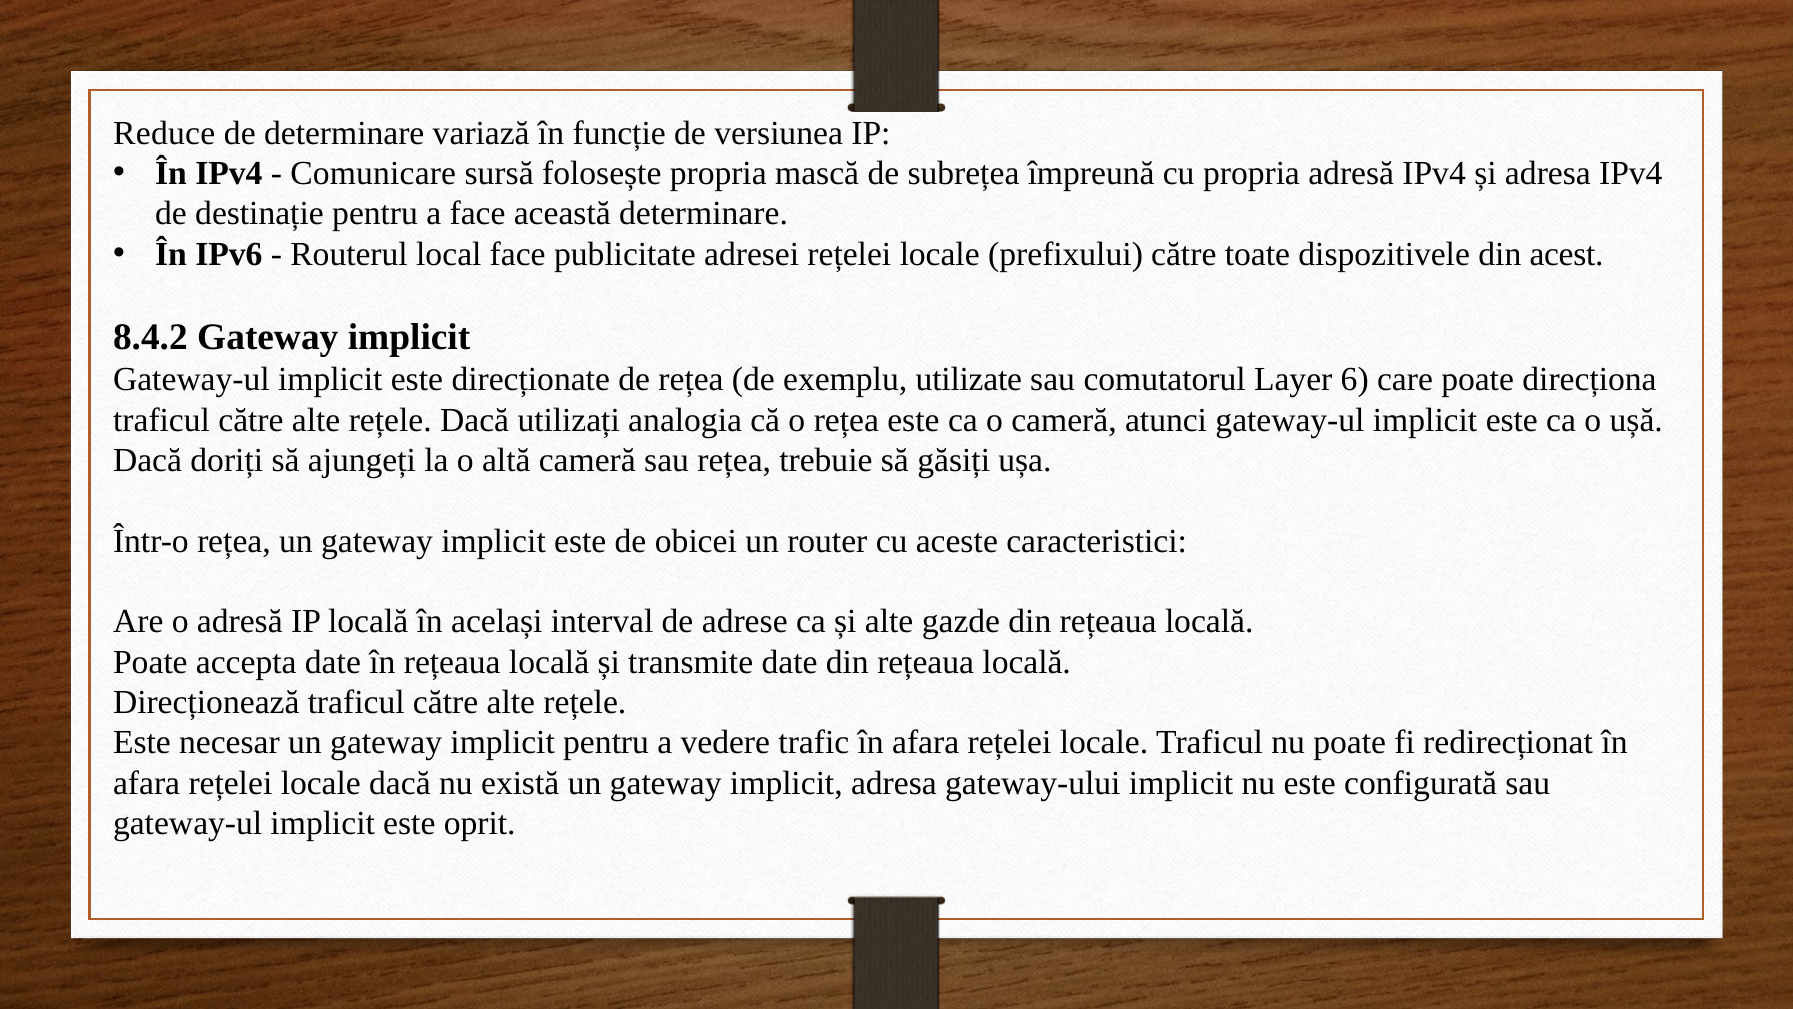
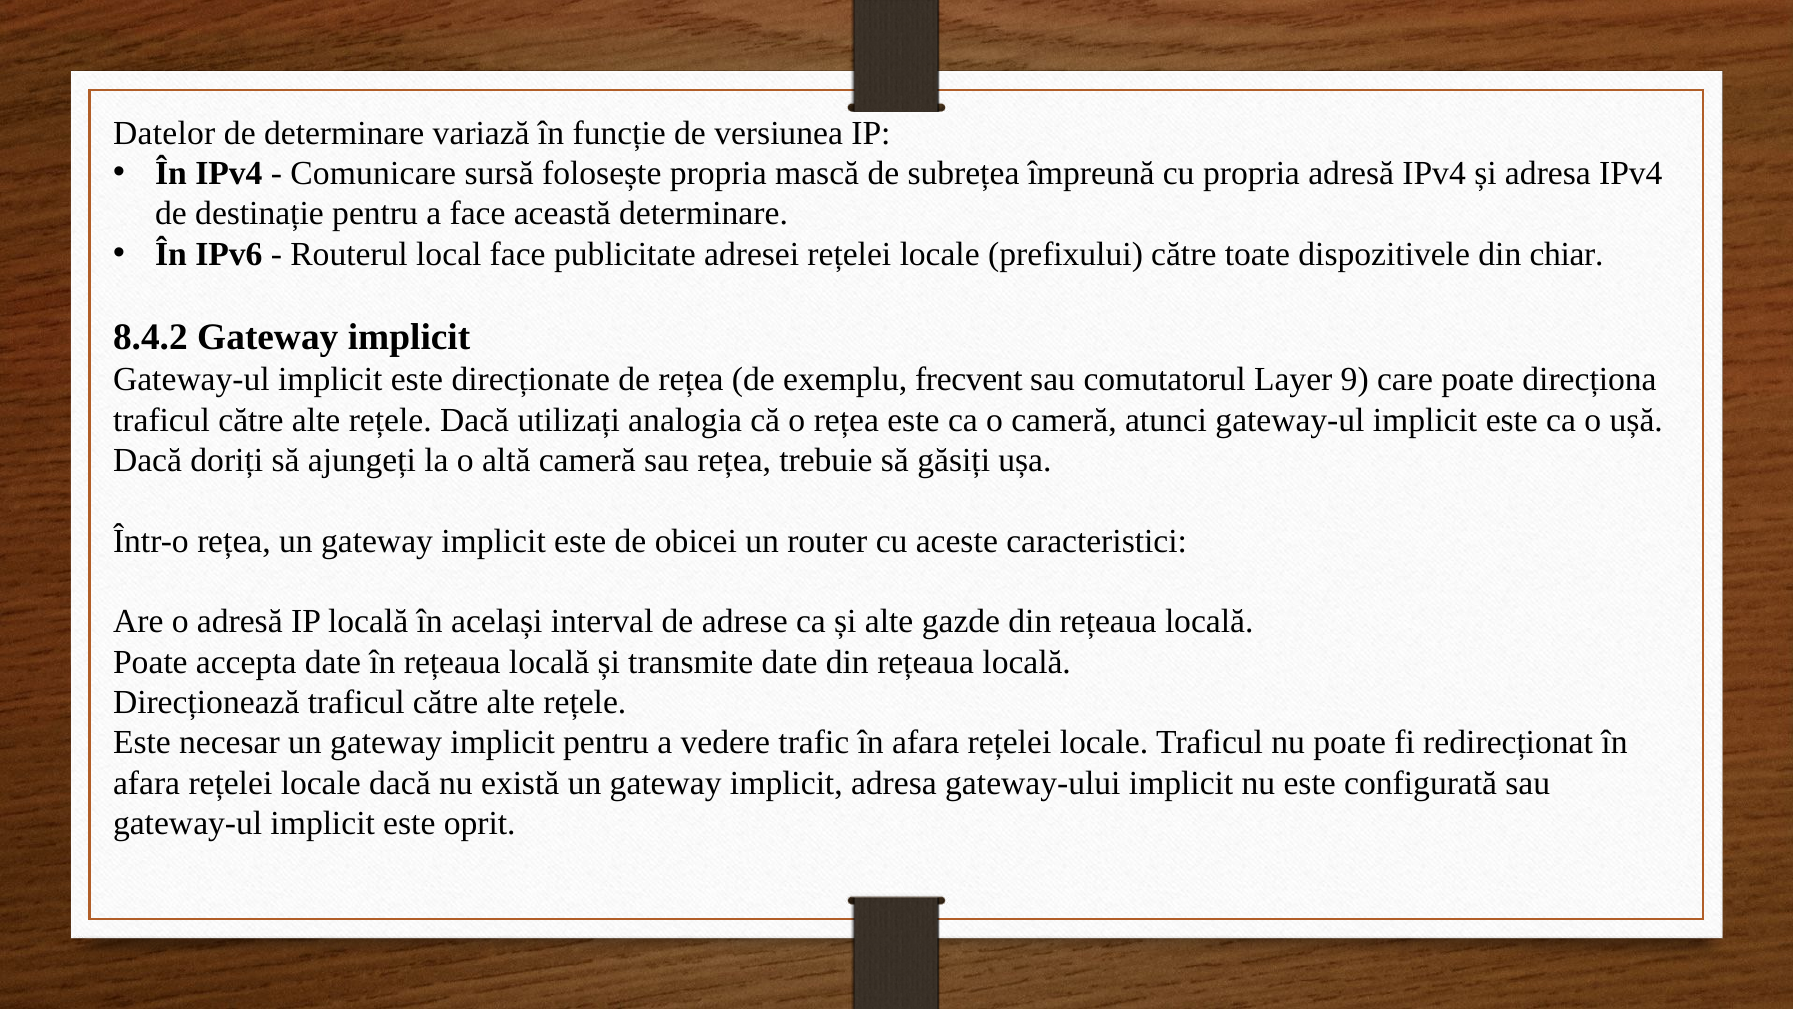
Reduce: Reduce -> Datelor
acest: acest -> chiar
utilizate: utilizate -> frecvent
6: 6 -> 9
